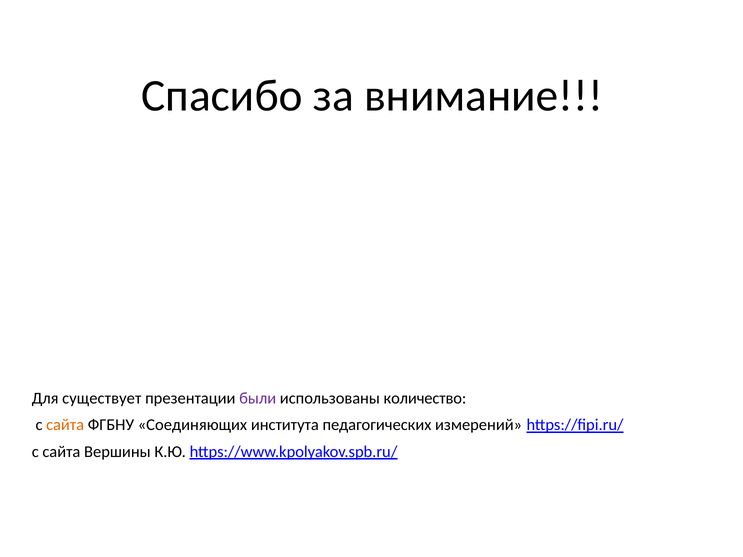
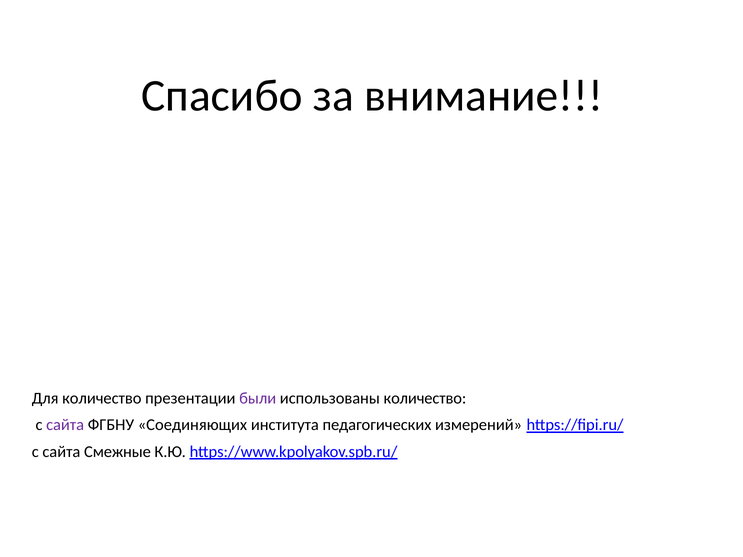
Для существует: существует -> количество
сайта at (65, 425) colour: orange -> purple
Вершины: Вершины -> Смежные
